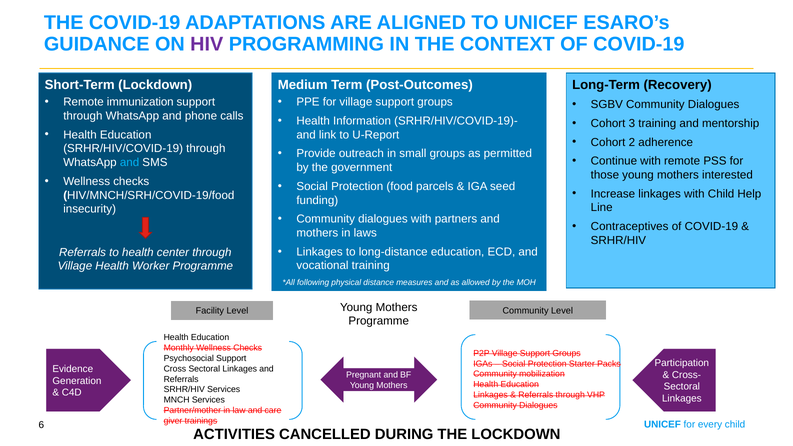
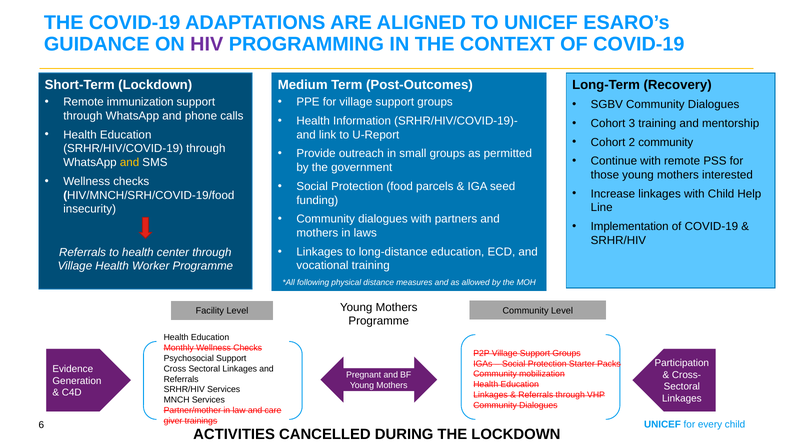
2 adherence: adherence -> community
and at (130, 163) colour: light blue -> yellow
Contraceptives: Contraceptives -> Implementation
